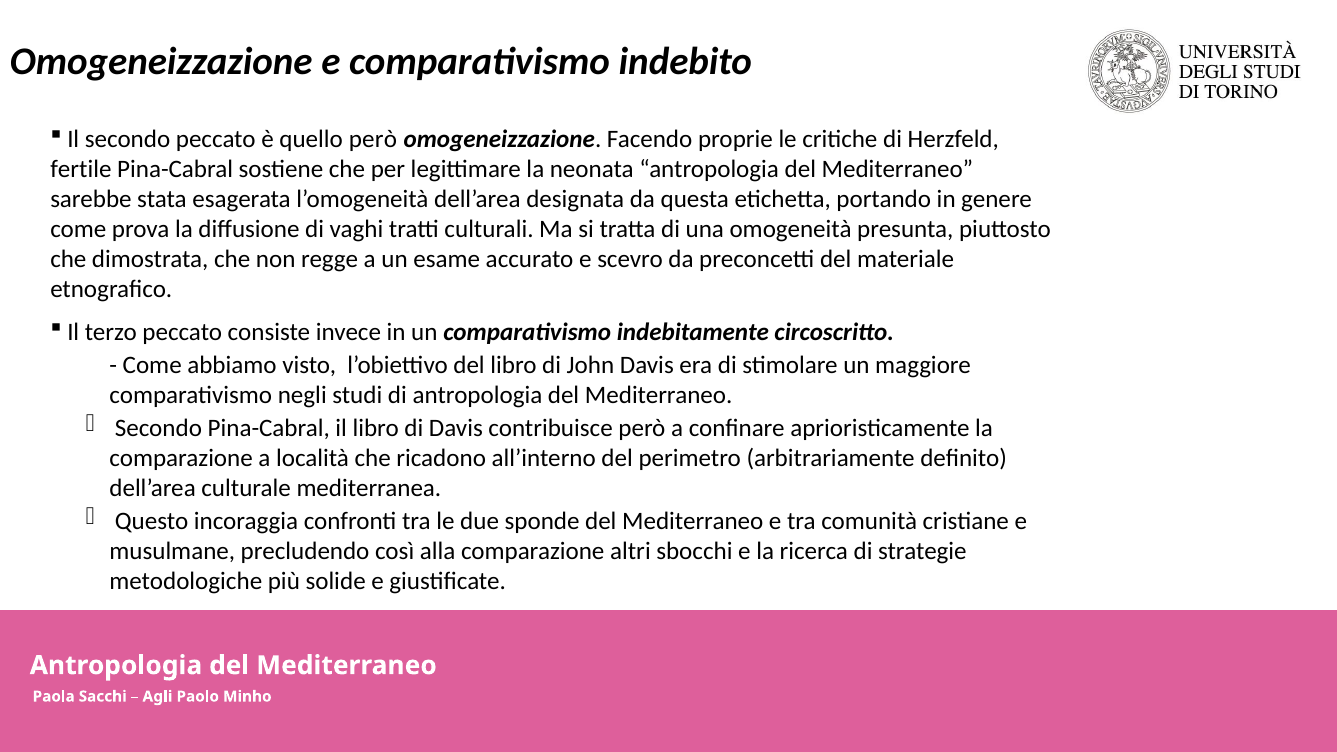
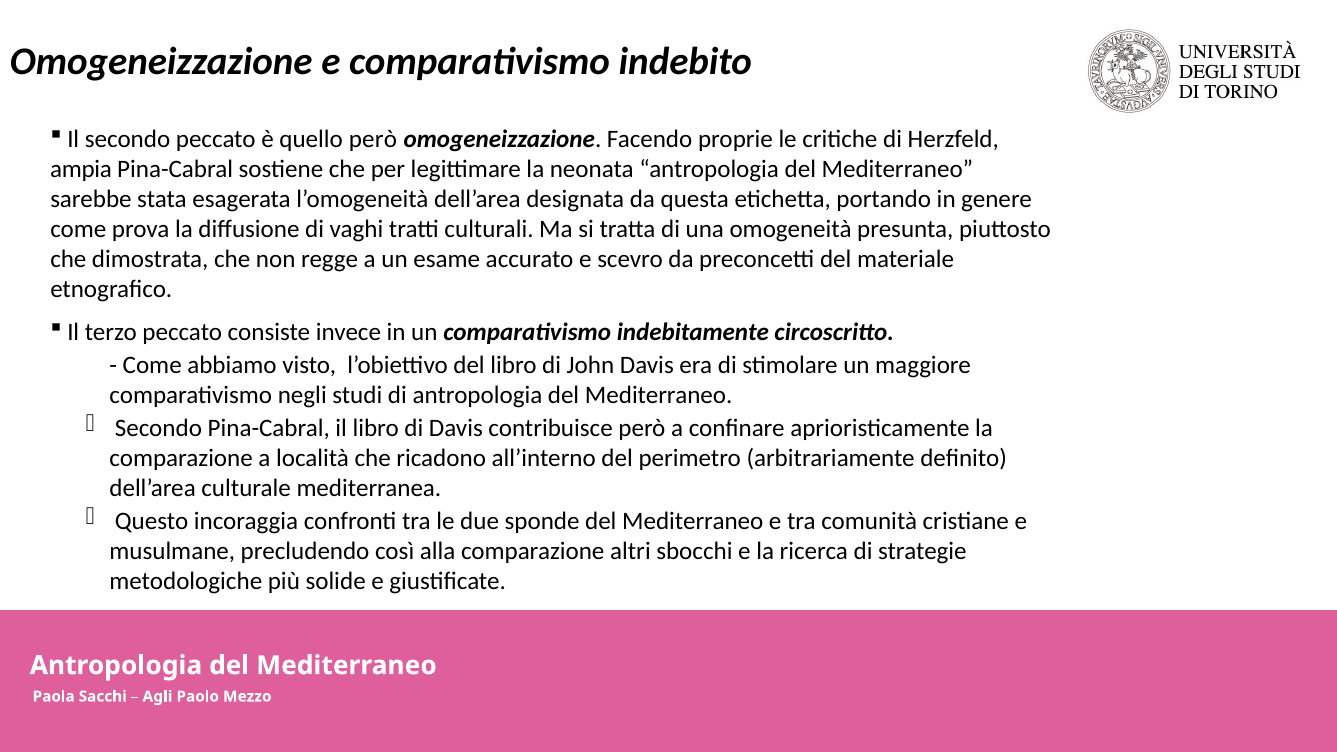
fertile: fertile -> ampia
Minho: Minho -> Mezzo
